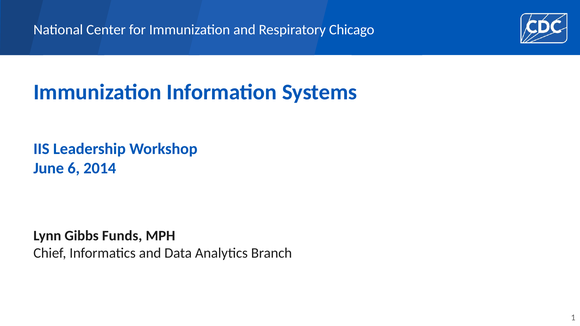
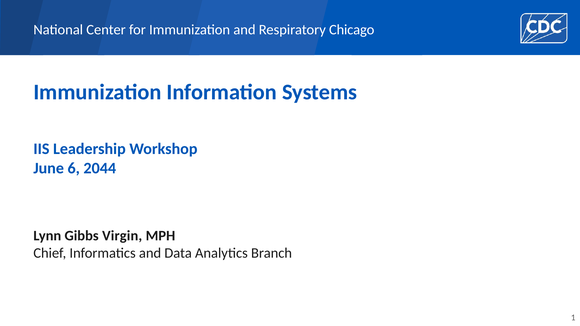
2014: 2014 -> 2044
Funds: Funds -> Virgin
